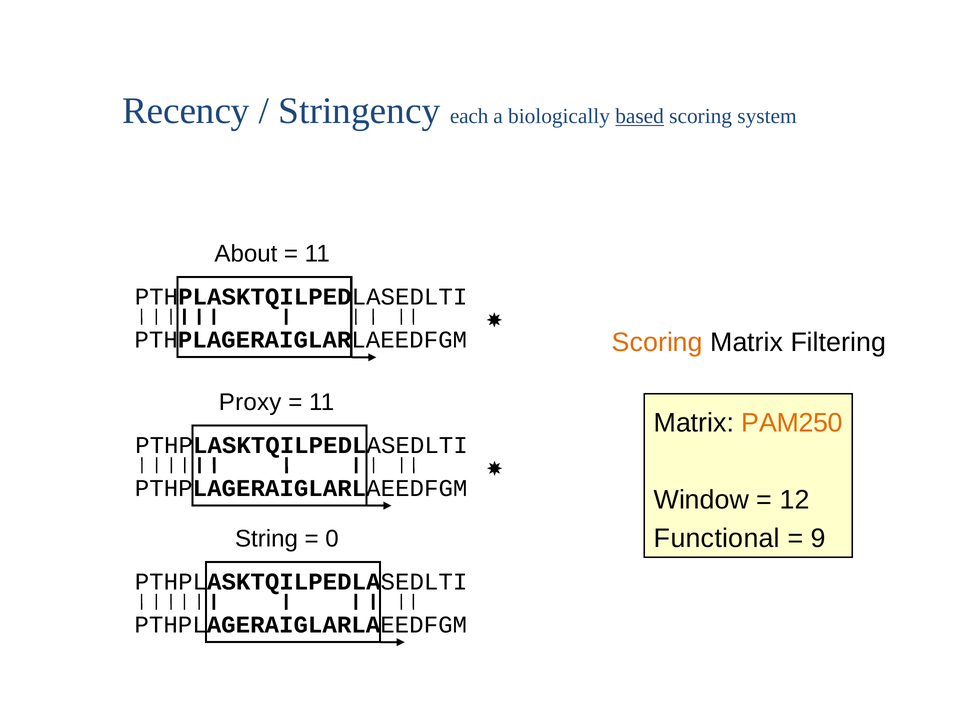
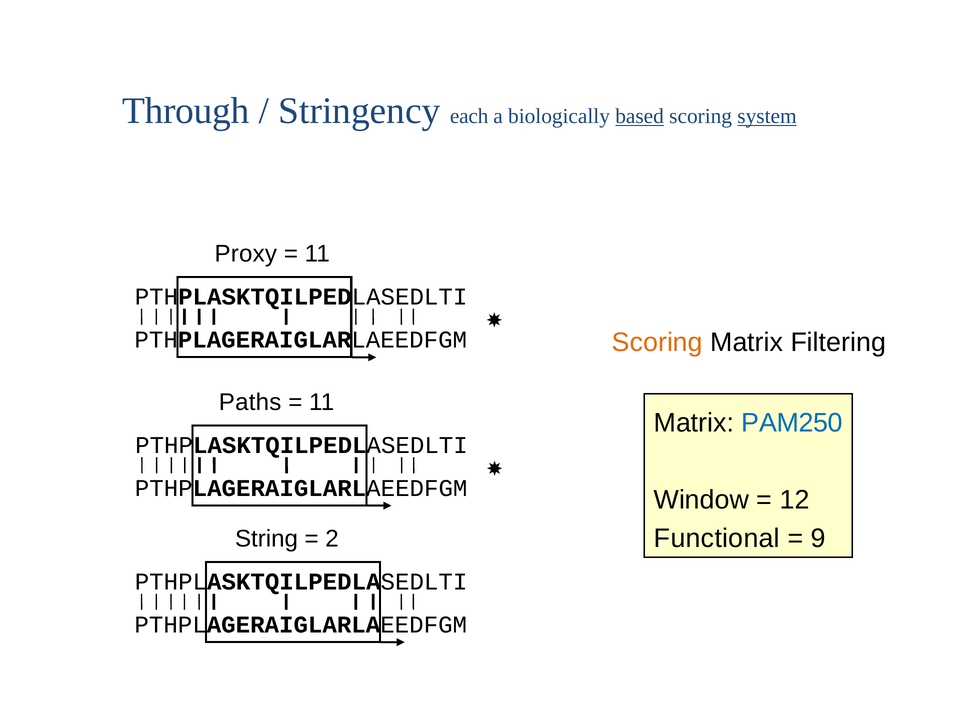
Recency: Recency -> Through
system underline: none -> present
About: About -> Proxy
Proxy: Proxy -> Paths
PAM250 colour: orange -> blue
0: 0 -> 2
